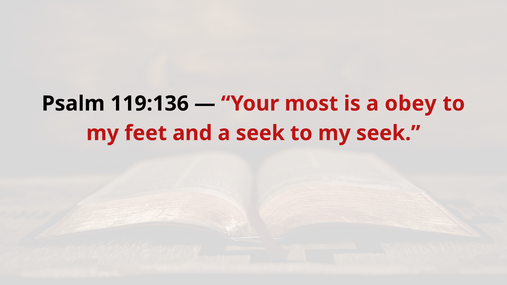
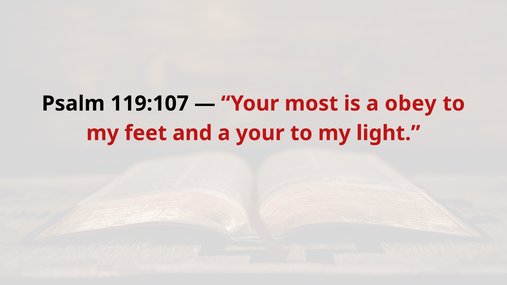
119:136: 119:136 -> 119:107
a seek: seek -> your
my seek: seek -> light
